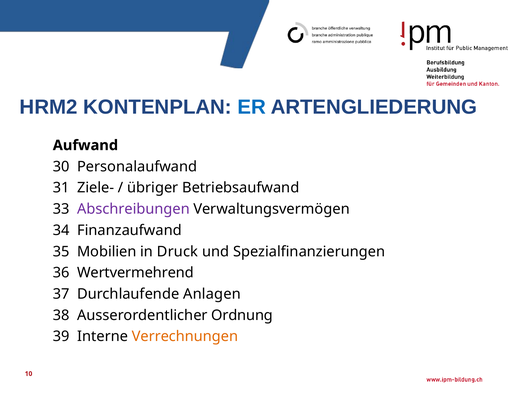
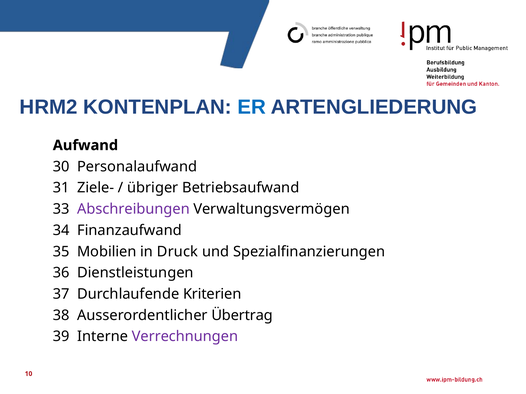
Wertvermehrend: Wertvermehrend -> Dienstleistungen
Anlagen: Anlagen -> Kriterien
Ordnung: Ordnung -> Übertrag
Verrechnungen colour: orange -> purple
